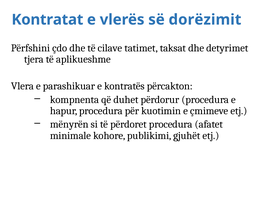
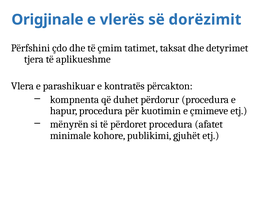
Kontratat: Kontratat -> Origjinale
cilave: cilave -> çmim
